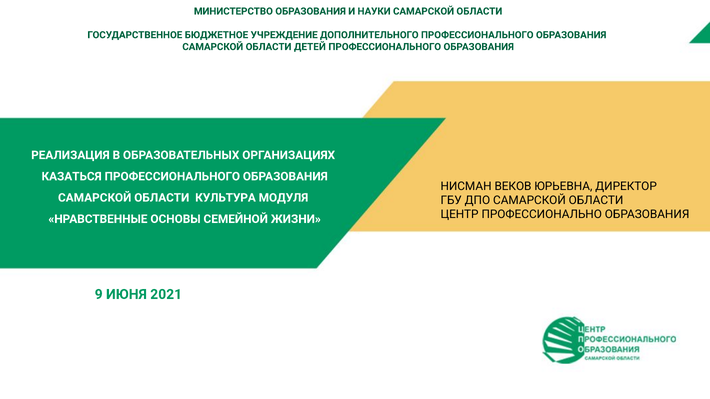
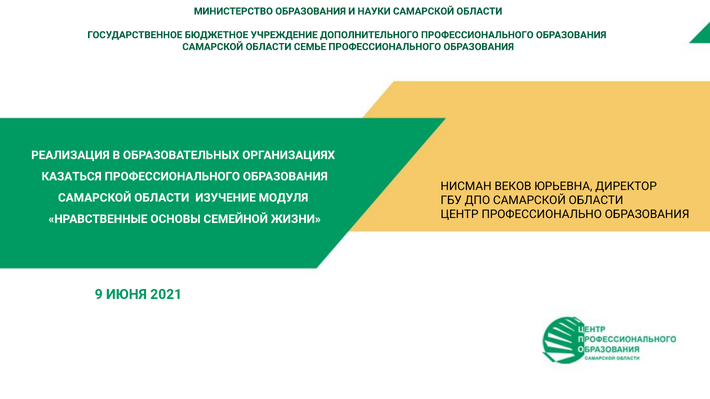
ДЕТЕЙ: ДЕТЕЙ -> СЕМЬЕ
КУЛЬТУРА: КУЛЬТУРА -> ИЗУЧЕНИЕ
